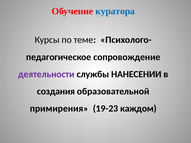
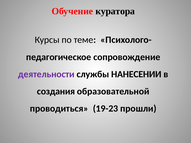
куратора colour: blue -> black
примирения: примирения -> проводиться
каждом: каждом -> прошли
